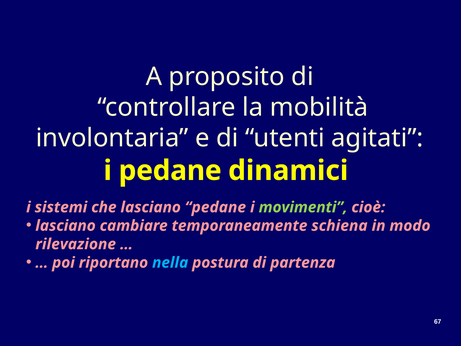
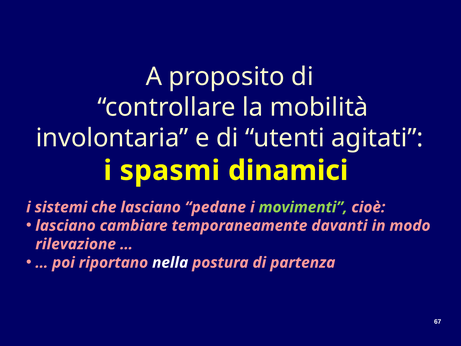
i pedane: pedane -> spasmi
schiena: schiena -> davanti
nella colour: light blue -> white
